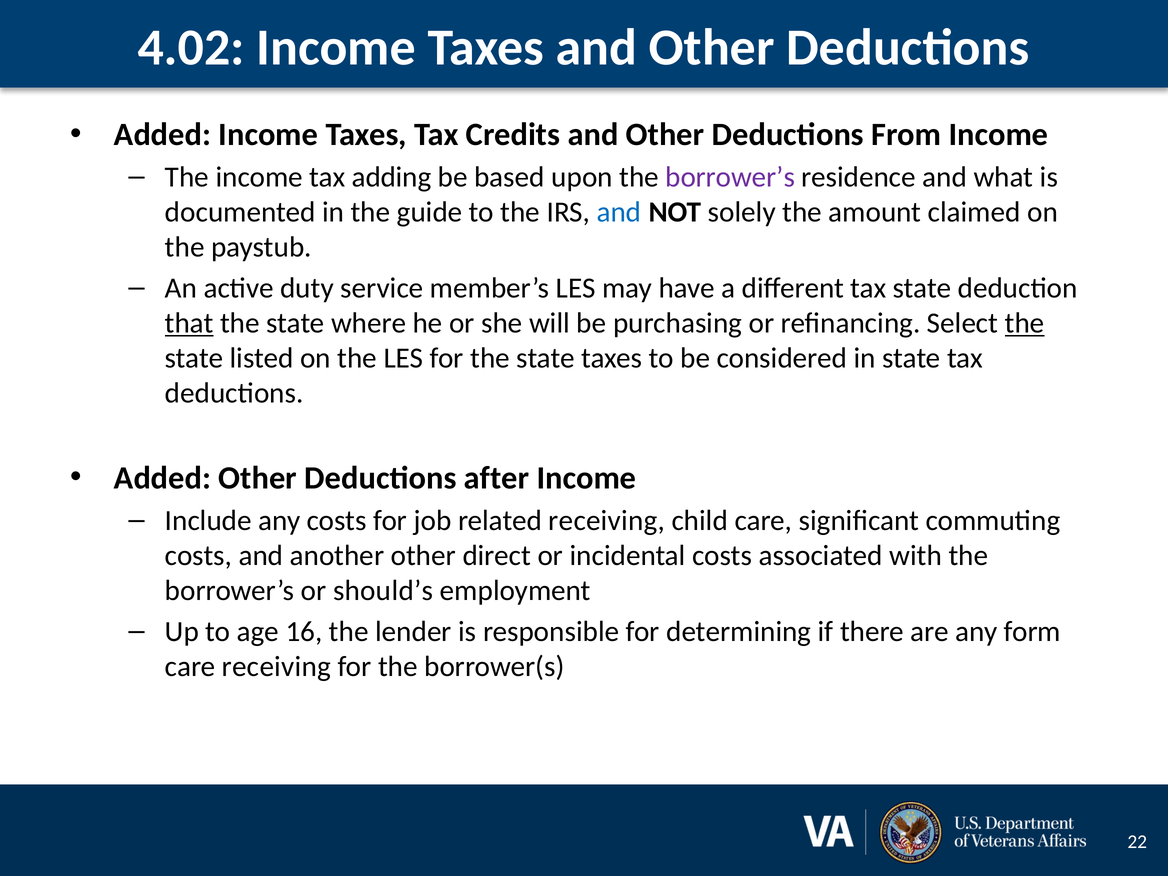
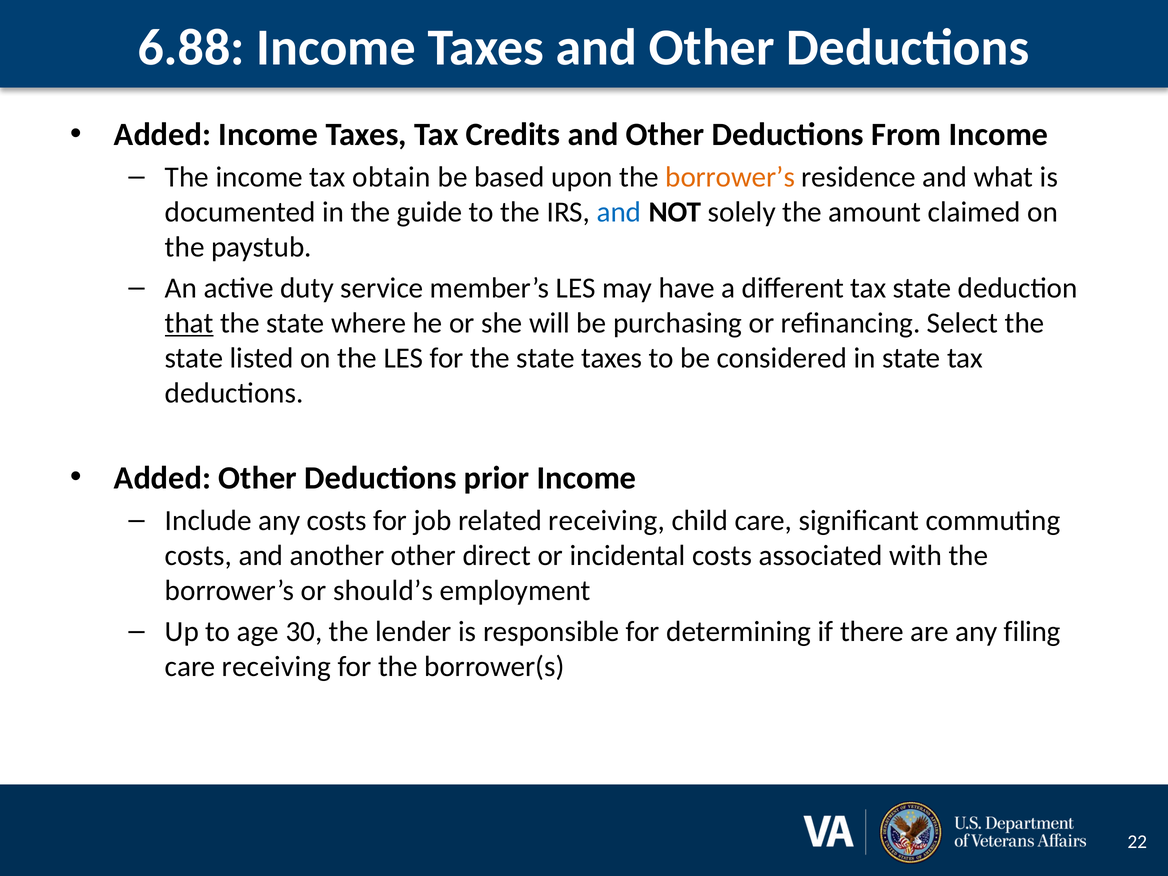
4.02: 4.02 -> 6.88
adding: adding -> obtain
borrower’s at (730, 177) colour: purple -> orange
the at (1025, 323) underline: present -> none
after: after -> prior
16: 16 -> 30
form: form -> filing
